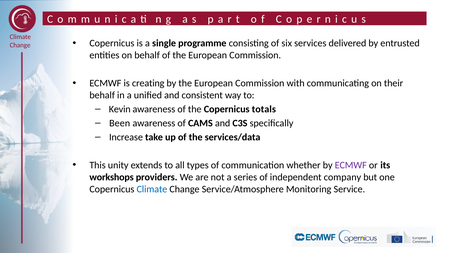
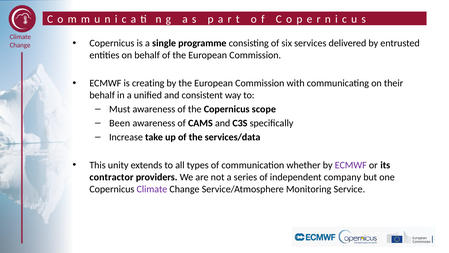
Kevin: Kevin -> Must
totals: totals -> scope
workshops: workshops -> contractor
Climate at (152, 189) colour: blue -> purple
